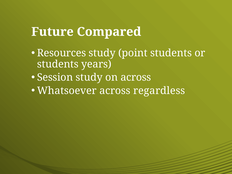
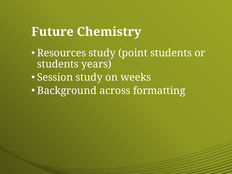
Compared: Compared -> Chemistry
on across: across -> weeks
Whatsoever: Whatsoever -> Background
regardless: regardless -> formatting
